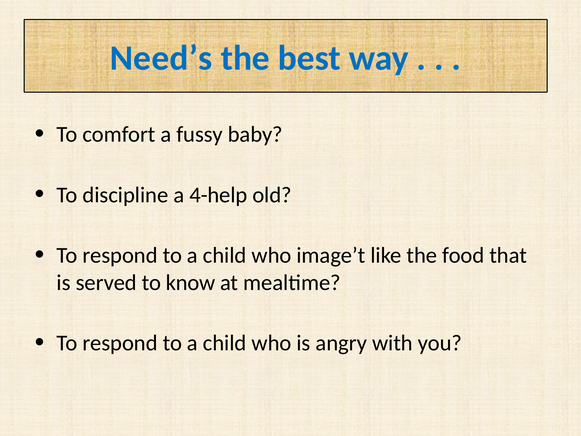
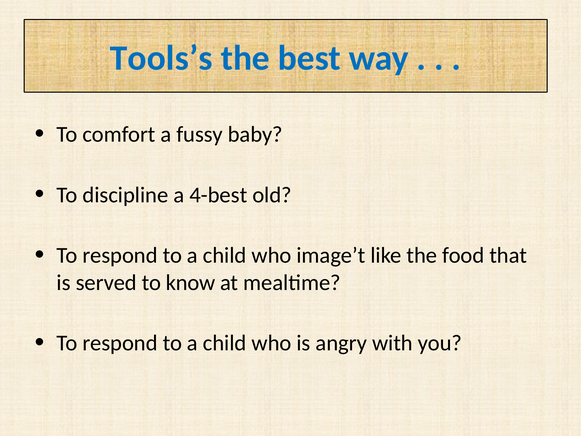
Need’s: Need’s -> Tools’s
4-help: 4-help -> 4-best
